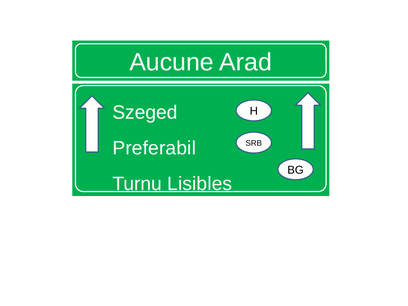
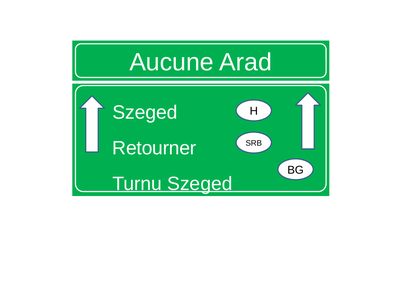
Preferabil: Preferabil -> Retourner
Turnu Lisibles: Lisibles -> Szeged
